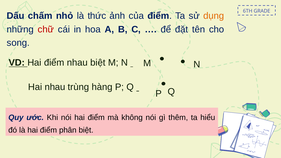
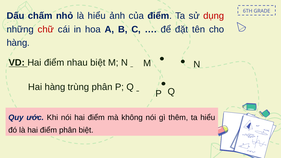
là thức: thức -> hiểu
dụng colour: orange -> red
song at (18, 43): song -> hàng
Hai nhau: nhau -> hàng
trùng hàng: hàng -> phân
